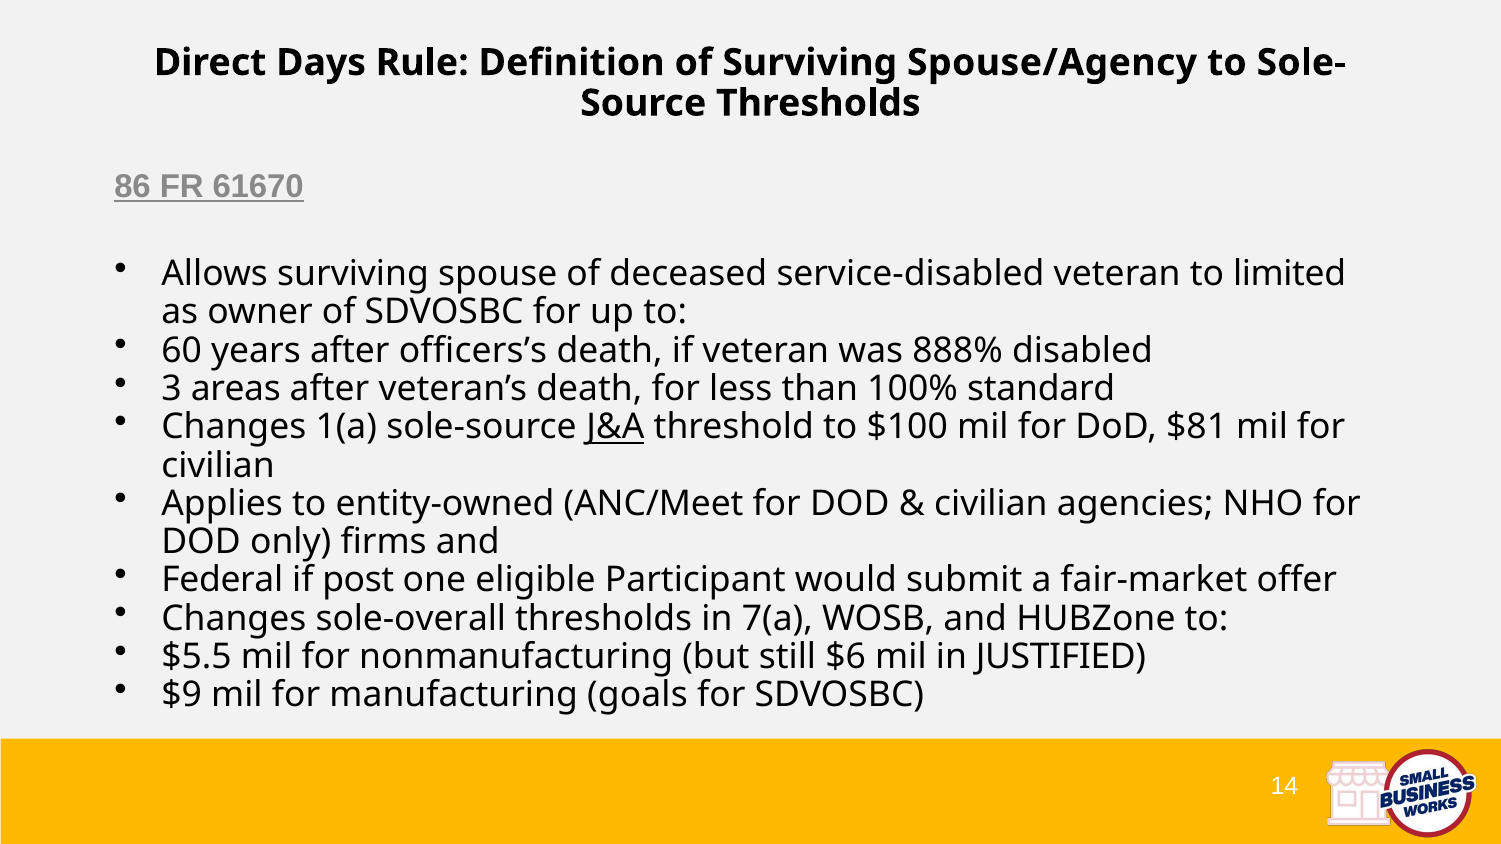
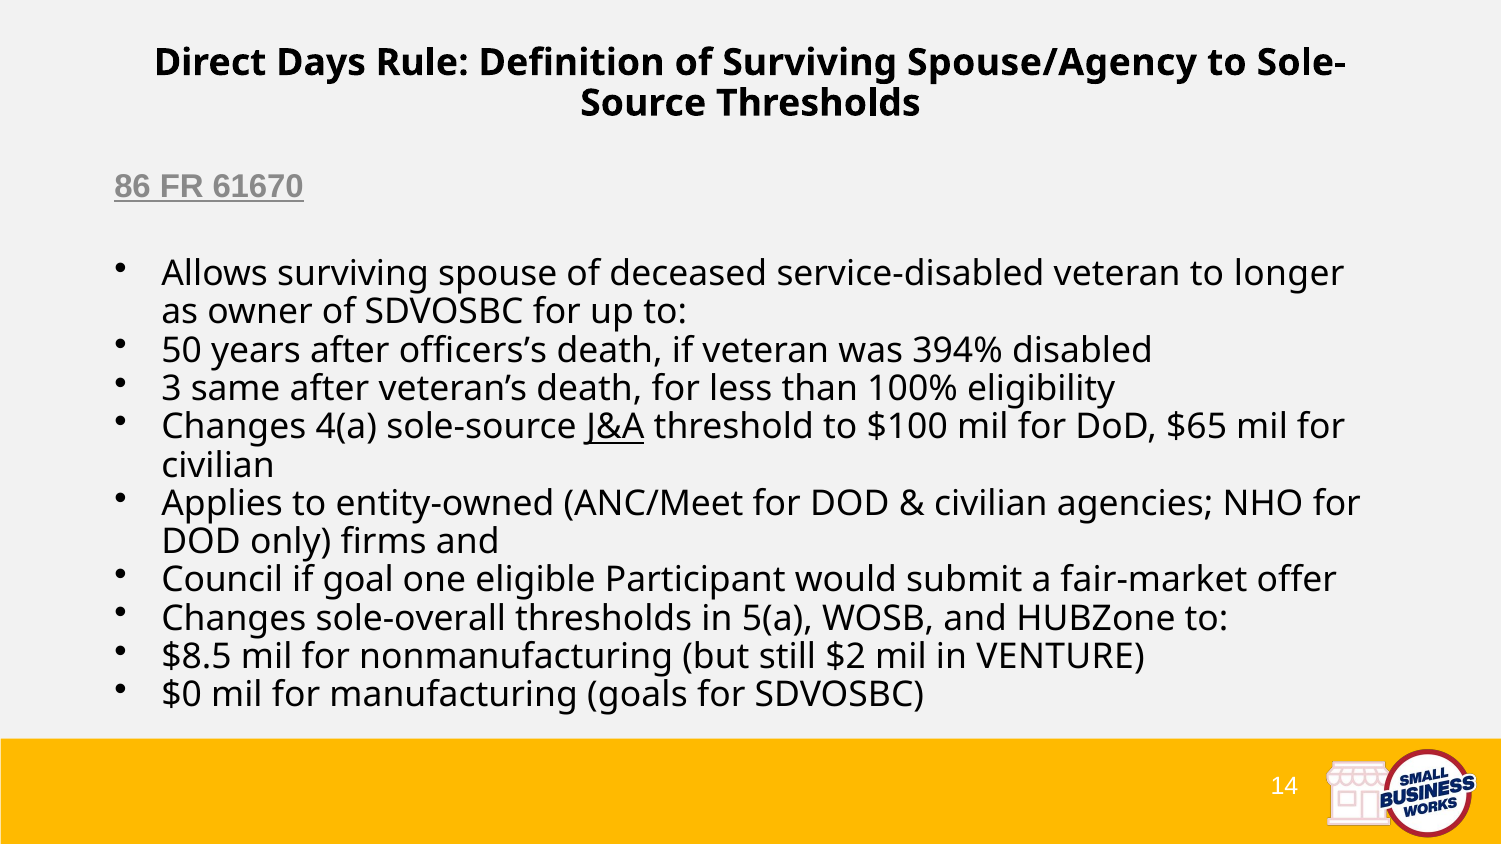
limited: limited -> longer
60: 60 -> 50
888%: 888% -> 394%
areas: areas -> same
standard: standard -> eligibility
1(a: 1(a -> 4(a
$81: $81 -> $65
Federal: Federal -> Council
post: post -> goal
7(a: 7(a -> 5(a
$5.5: $5.5 -> $8.5
$6: $6 -> $2
JUSTIFIED: JUSTIFIED -> VENTURE
$9: $9 -> $0
